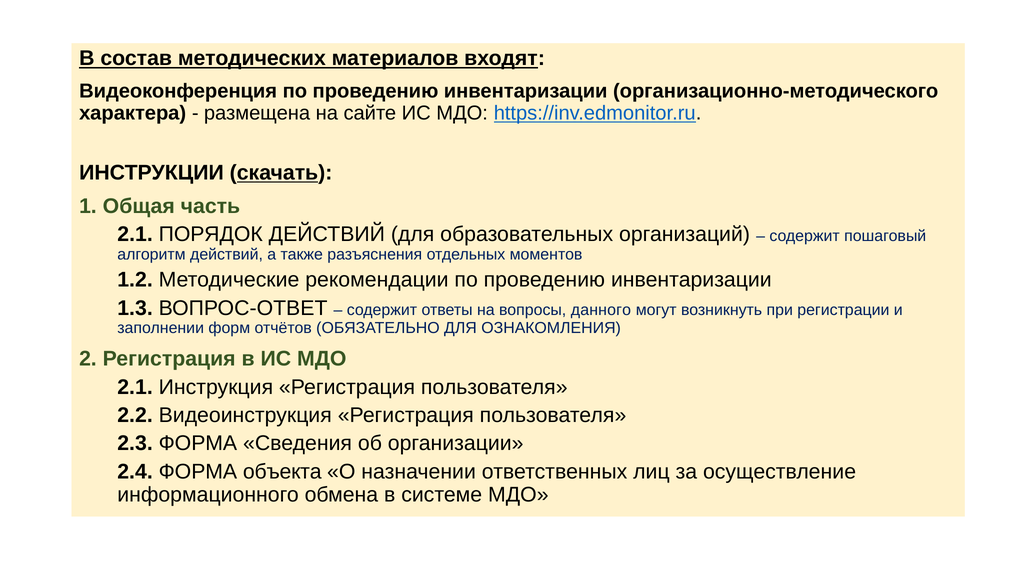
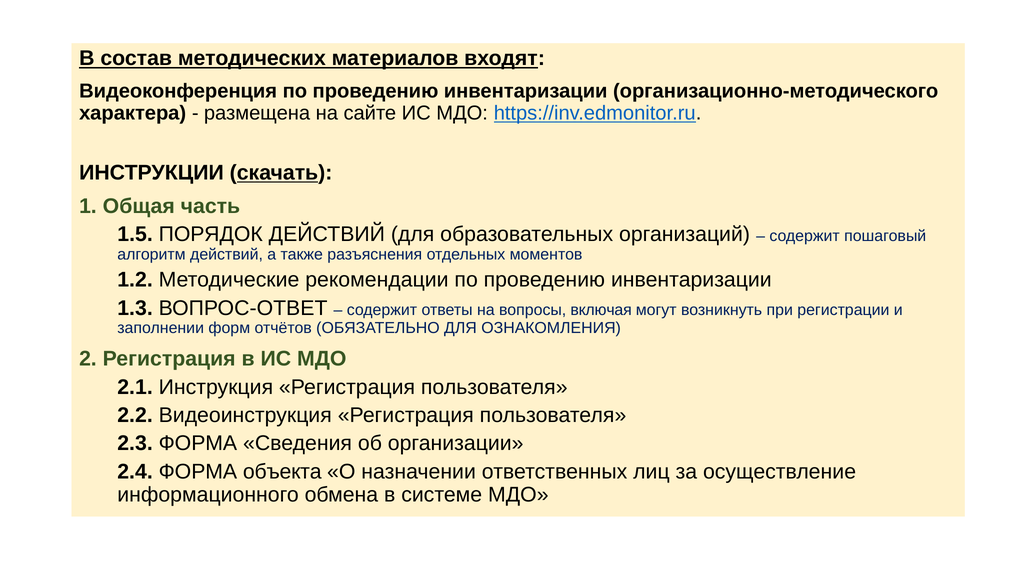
2.1 at (135, 235): 2.1 -> 1.5
данного: данного -> включая
